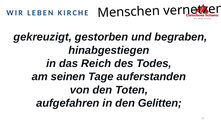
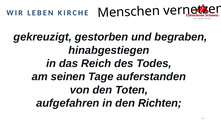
Gelitten: Gelitten -> Richten
